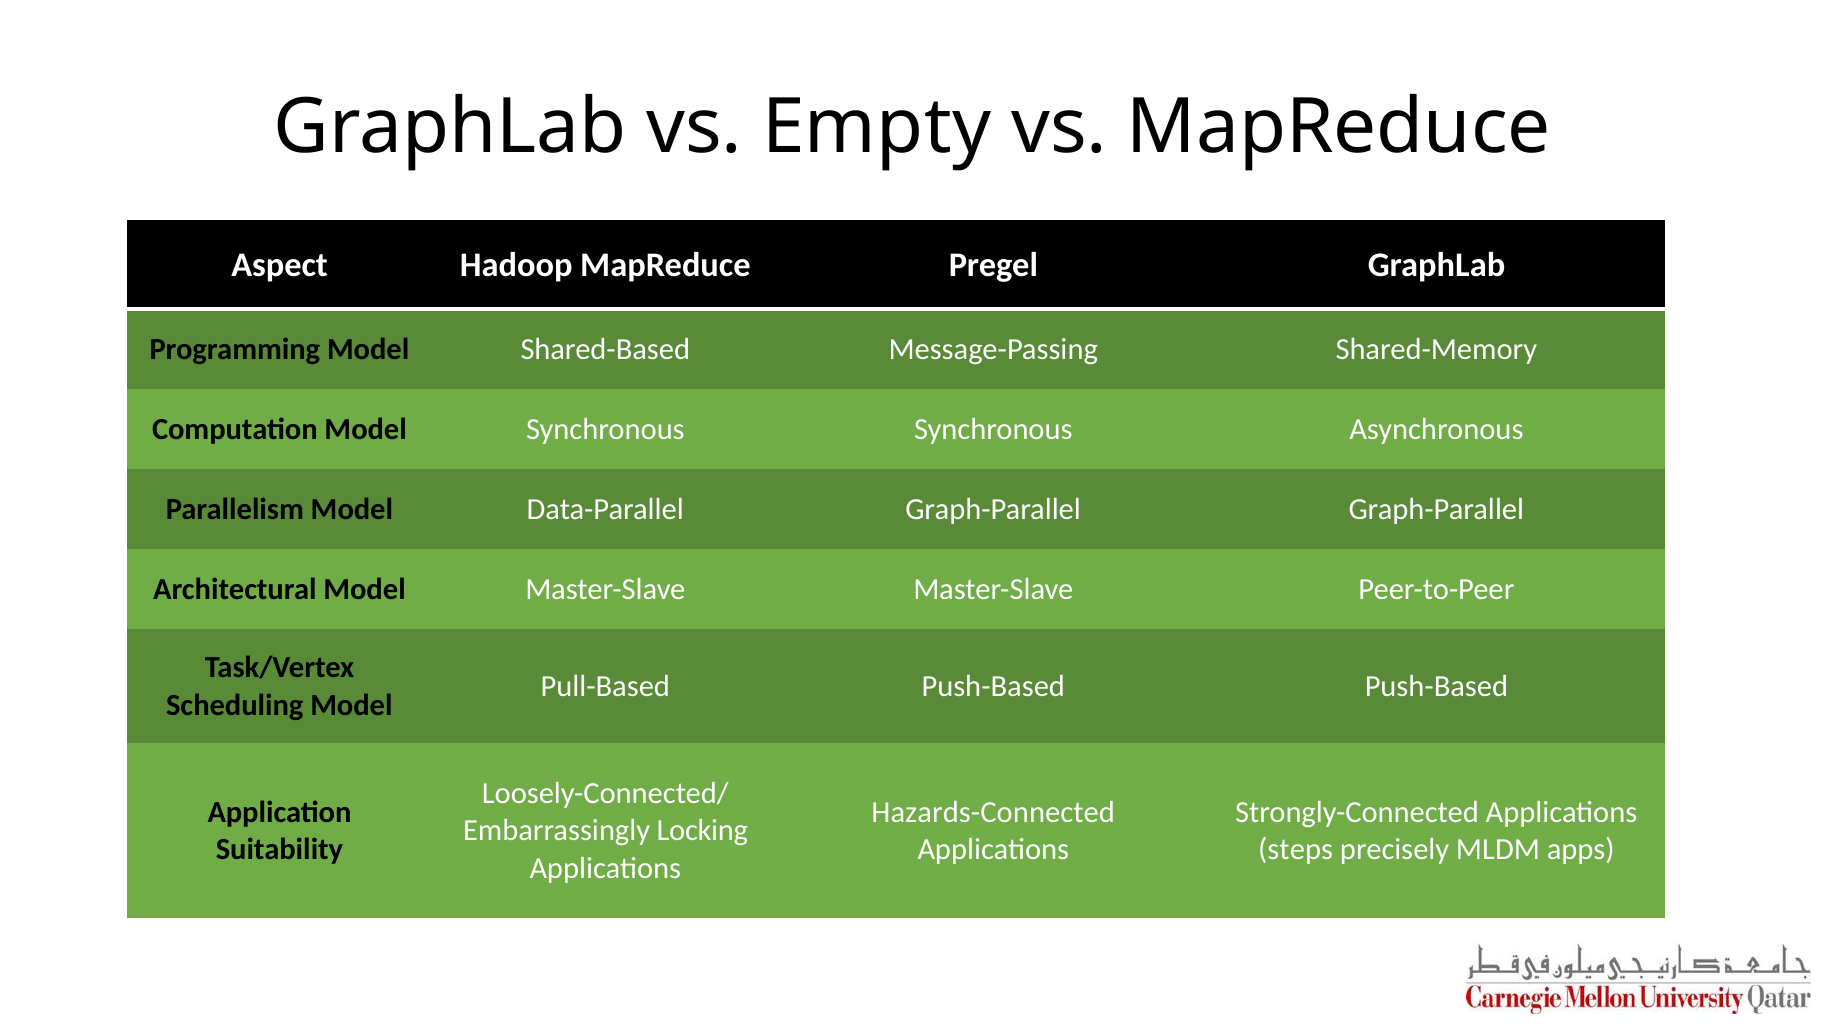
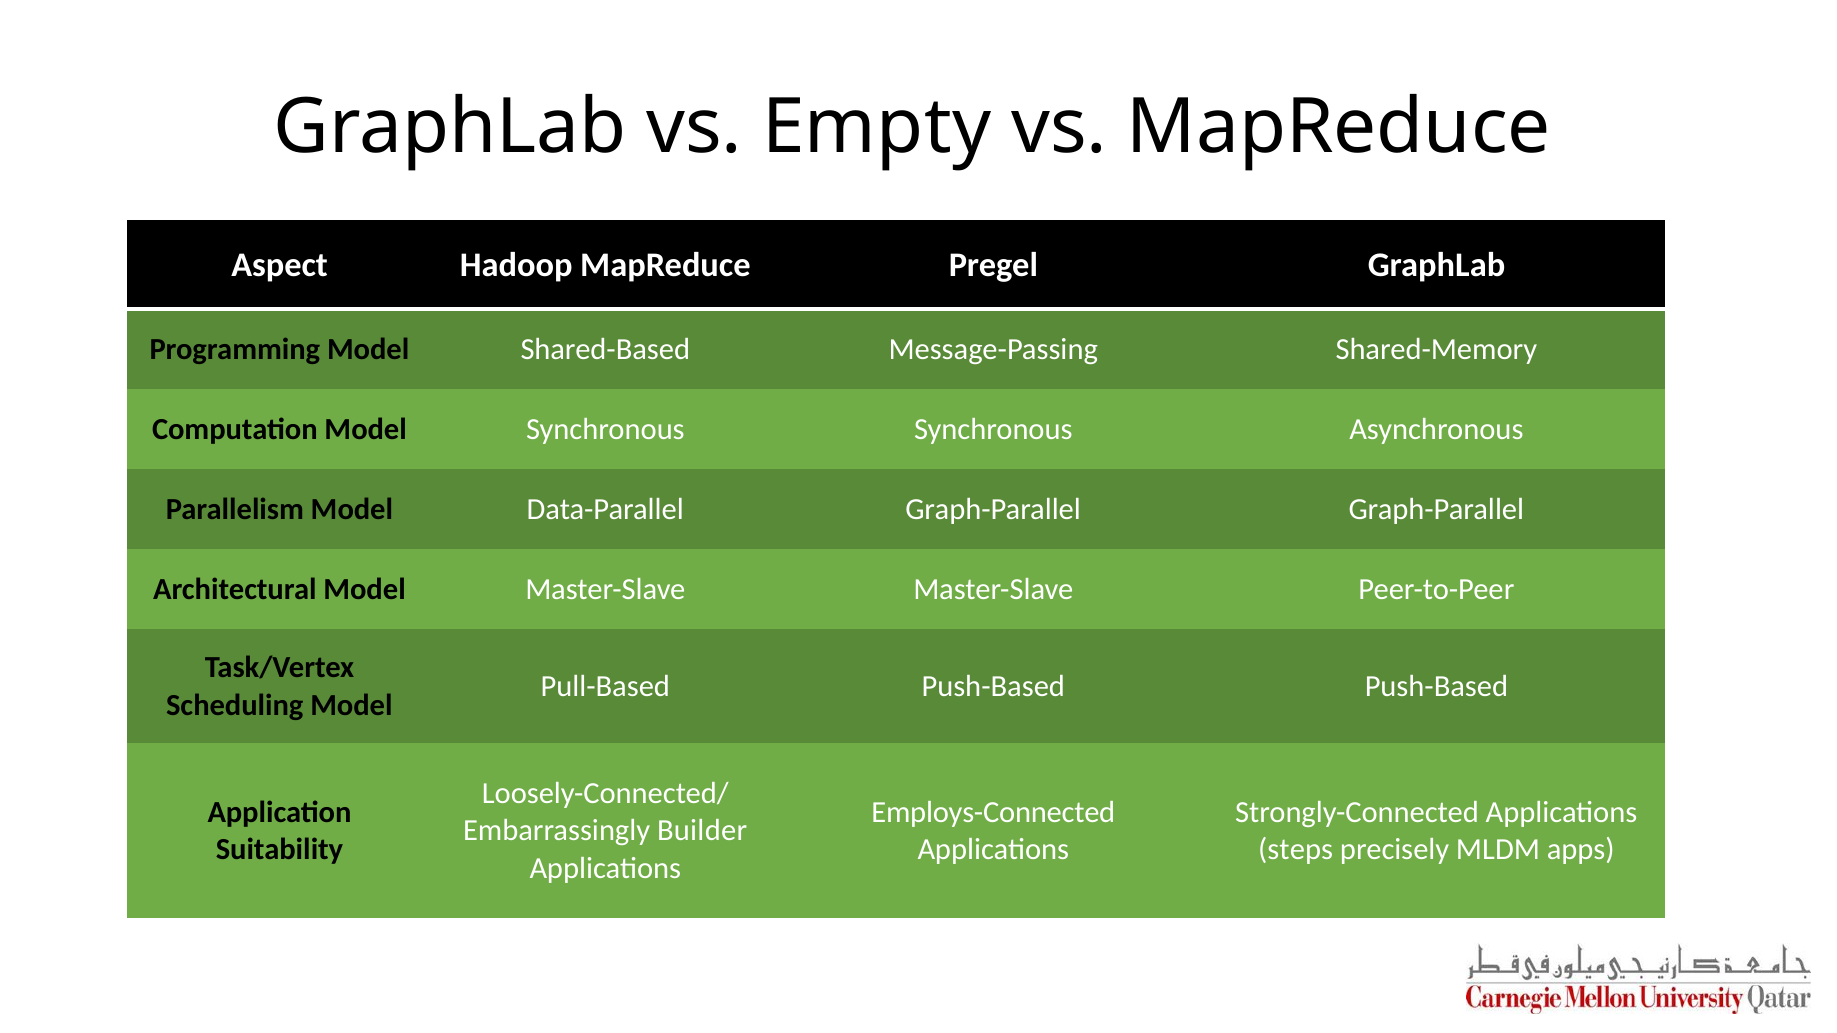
Hazards-Connected: Hazards-Connected -> Employs-Connected
Locking: Locking -> Builder
